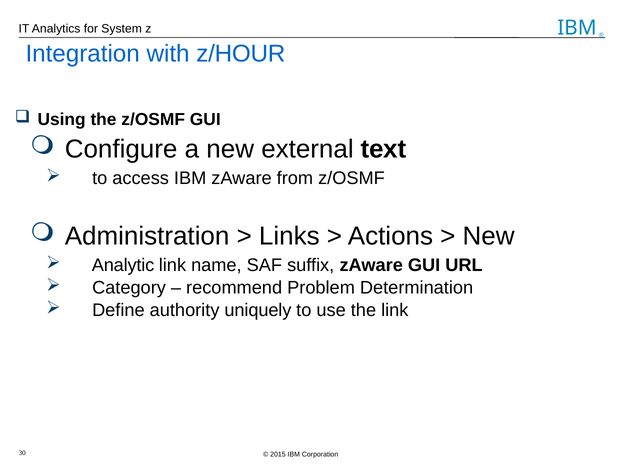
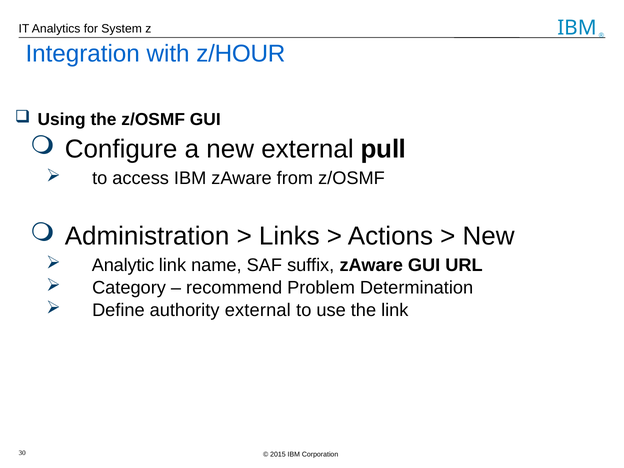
text: text -> pull
authority uniquely: uniquely -> external
